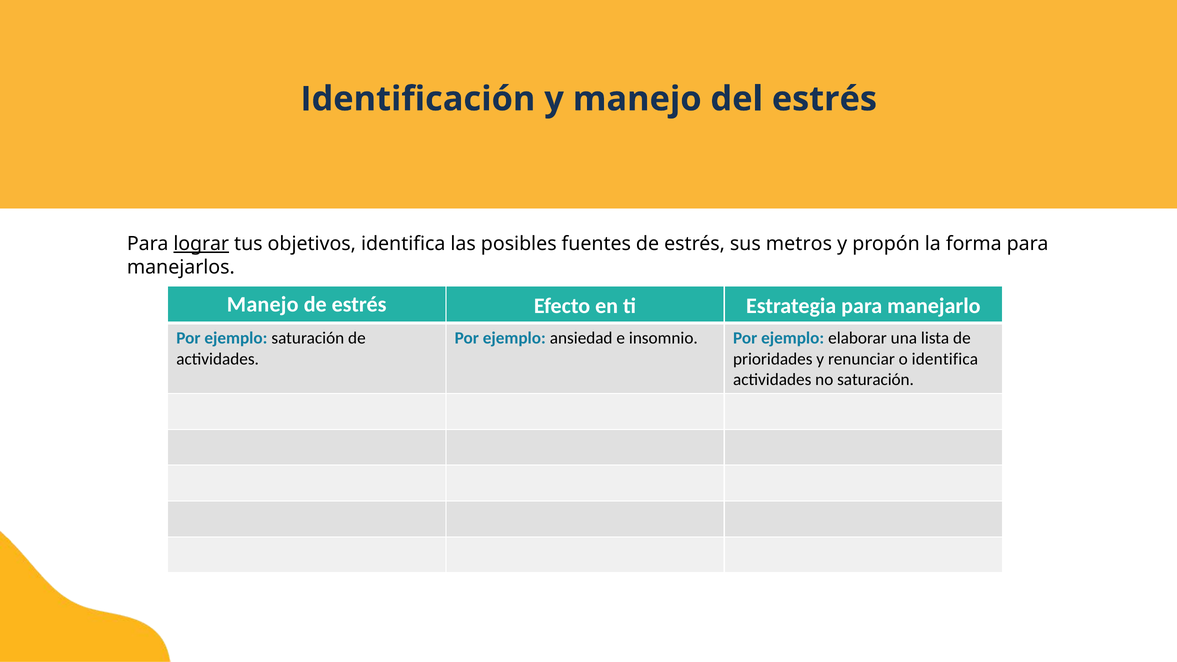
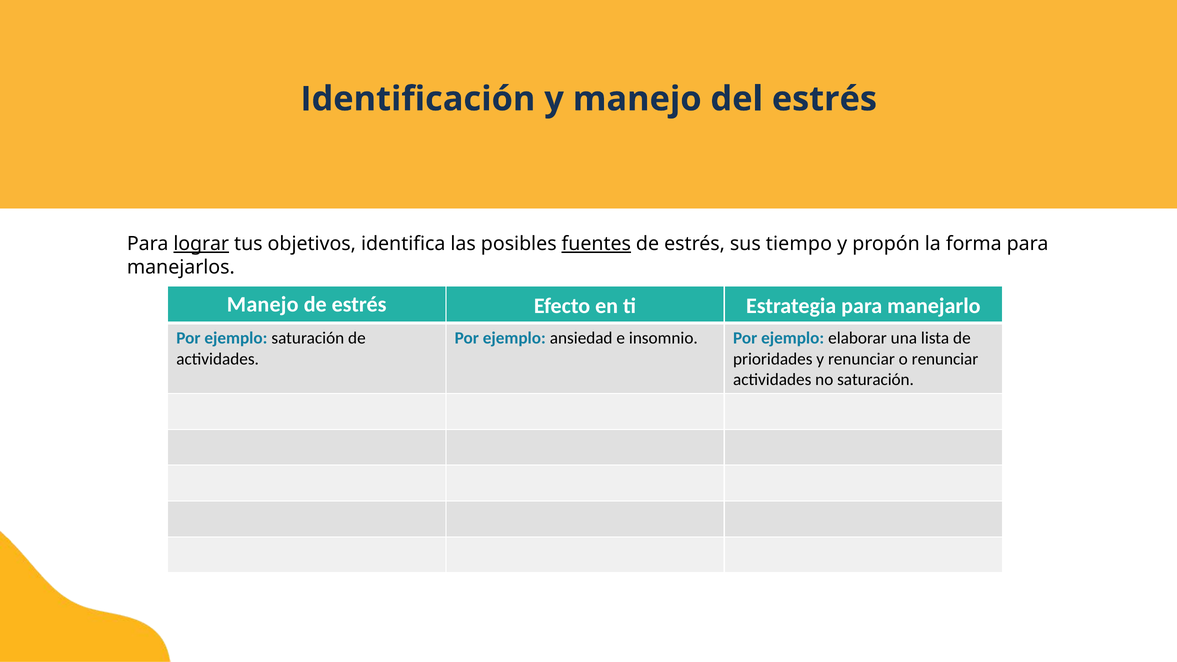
fuentes underline: none -> present
metros: metros -> tiempo
o identifica: identifica -> renunciar
